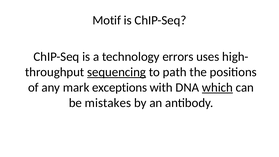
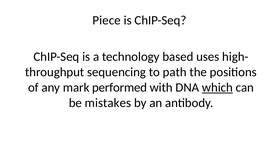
Motif: Motif -> Piece
errors: errors -> based
sequencing underline: present -> none
exceptions: exceptions -> performed
